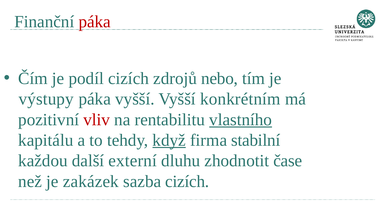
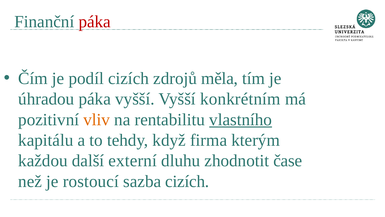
nebo: nebo -> měla
výstupy: výstupy -> úhradou
vliv colour: red -> orange
když underline: present -> none
stabilní: stabilní -> kterým
zakázek: zakázek -> rostoucí
